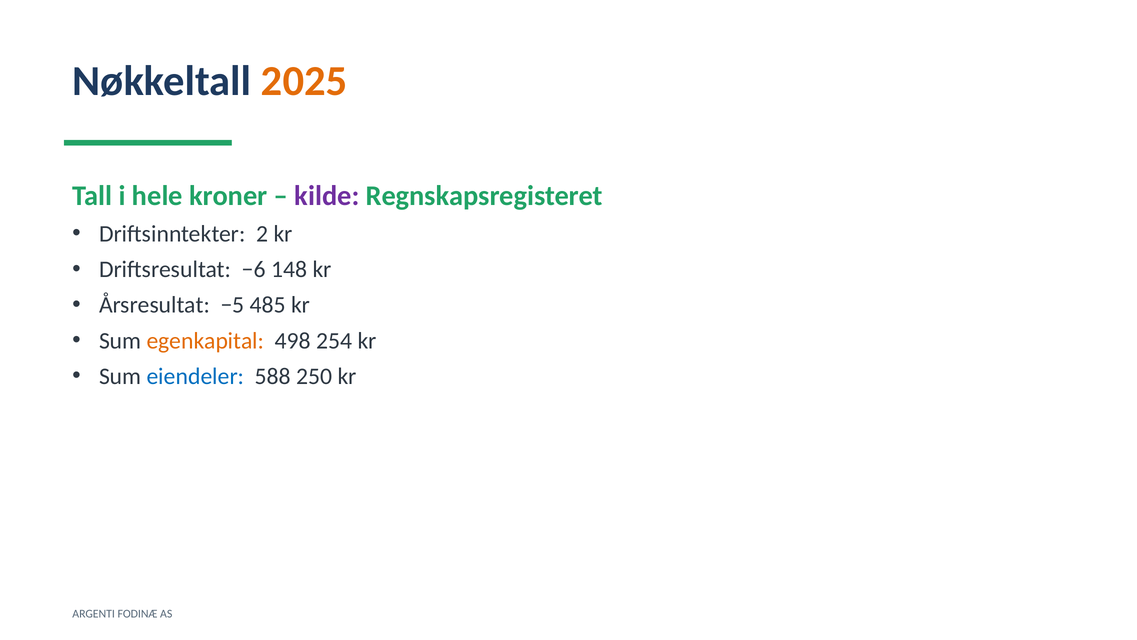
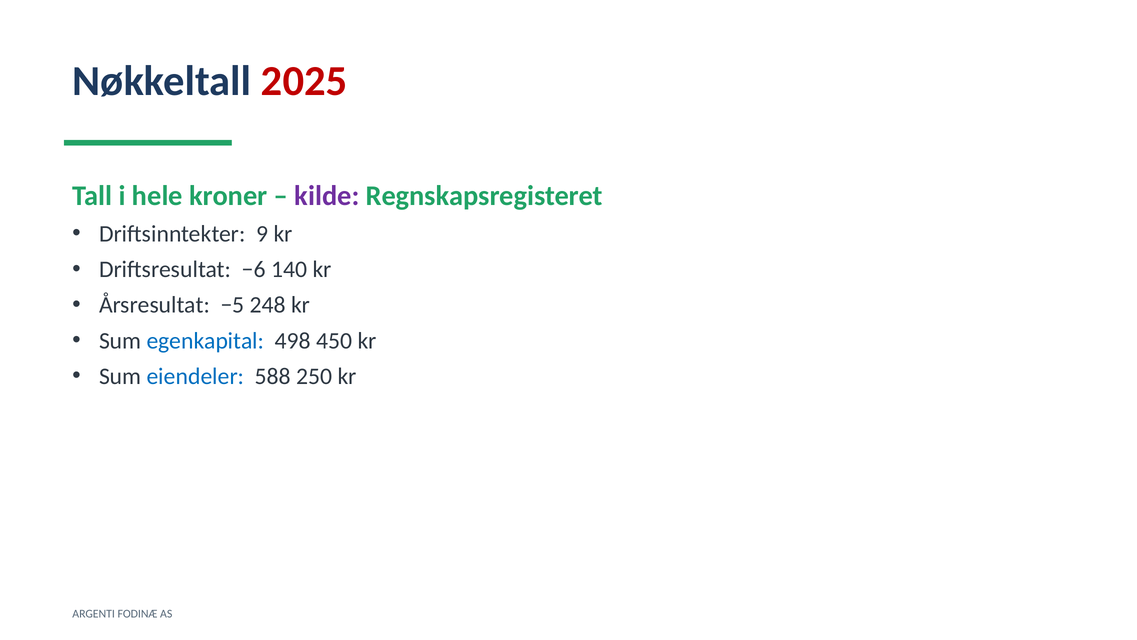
2025 colour: orange -> red
2: 2 -> 9
148: 148 -> 140
485: 485 -> 248
egenkapital colour: orange -> blue
254: 254 -> 450
